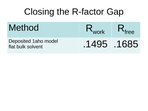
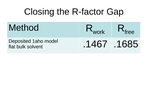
.1495: .1495 -> .1467
